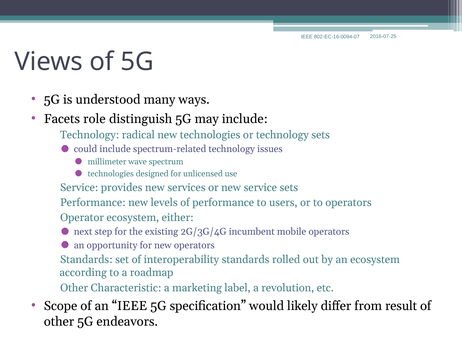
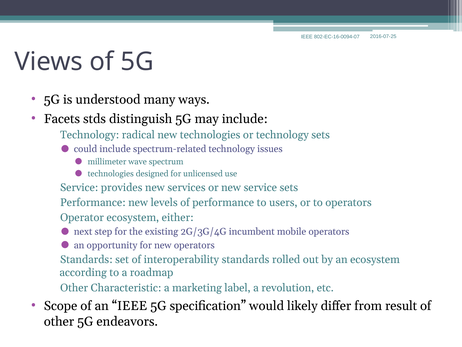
role: role -> stds
